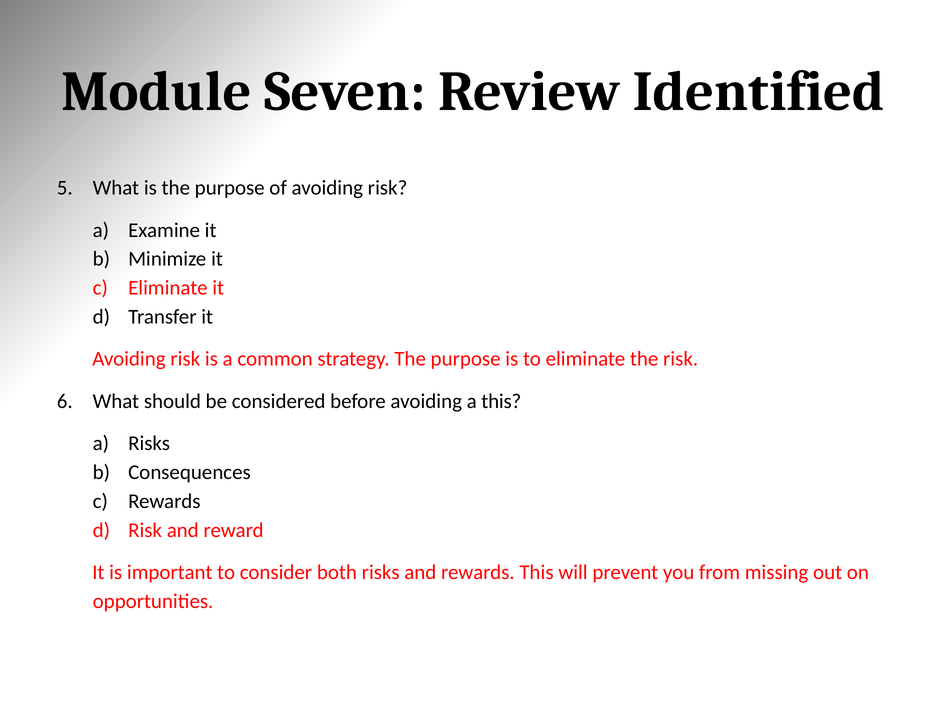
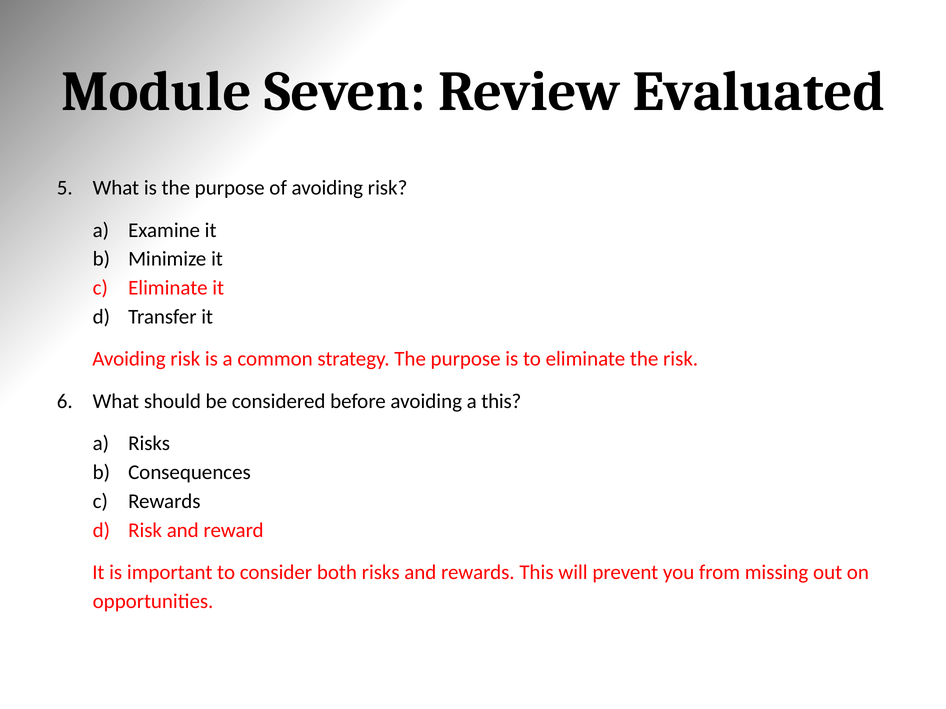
Identified: Identified -> Evaluated
